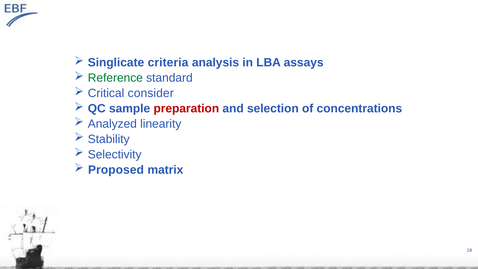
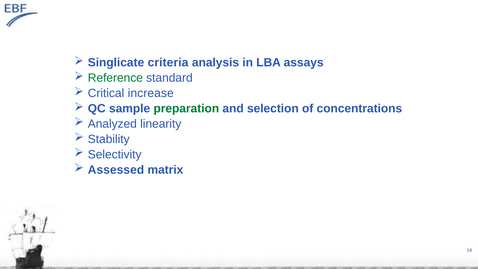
consider: consider -> increase
preparation colour: red -> green
Proposed: Proposed -> Assessed
